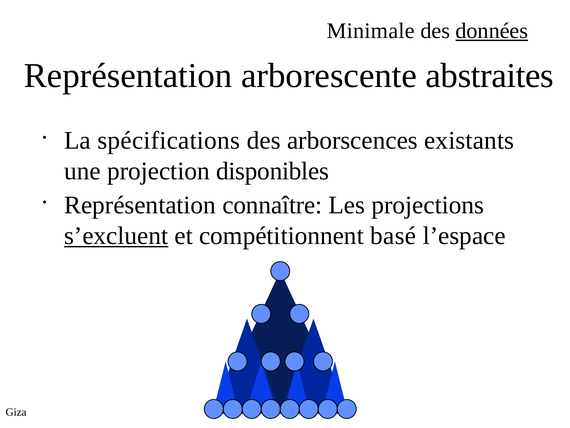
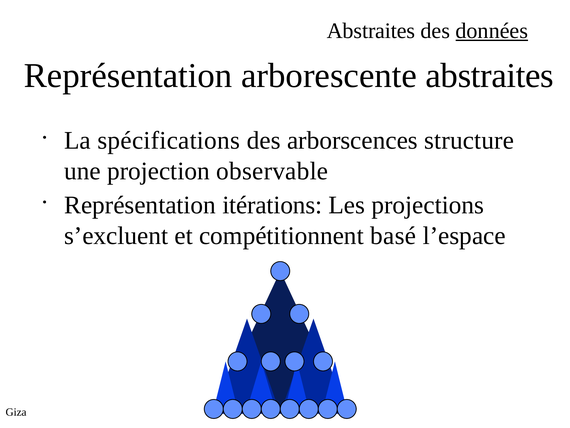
Minimale at (371, 31): Minimale -> Abstraites
existants: existants -> structure
disponibles: disponibles -> observable
connaître: connaître -> itérations
s’excluent underline: present -> none
